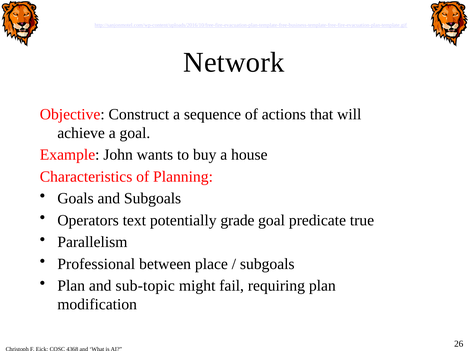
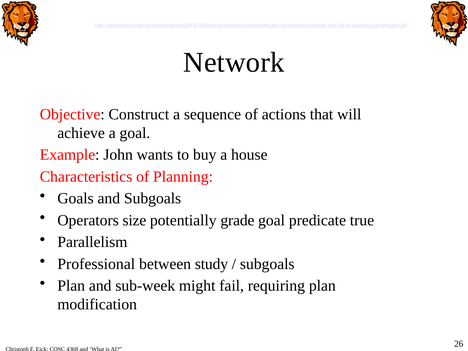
text: text -> size
place: place -> study
sub-topic: sub-topic -> sub-week
